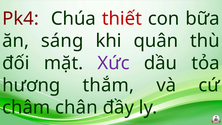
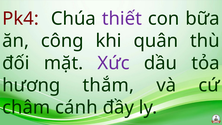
thiết colour: red -> purple
sáng: sáng -> công
chân: chân -> cánh
